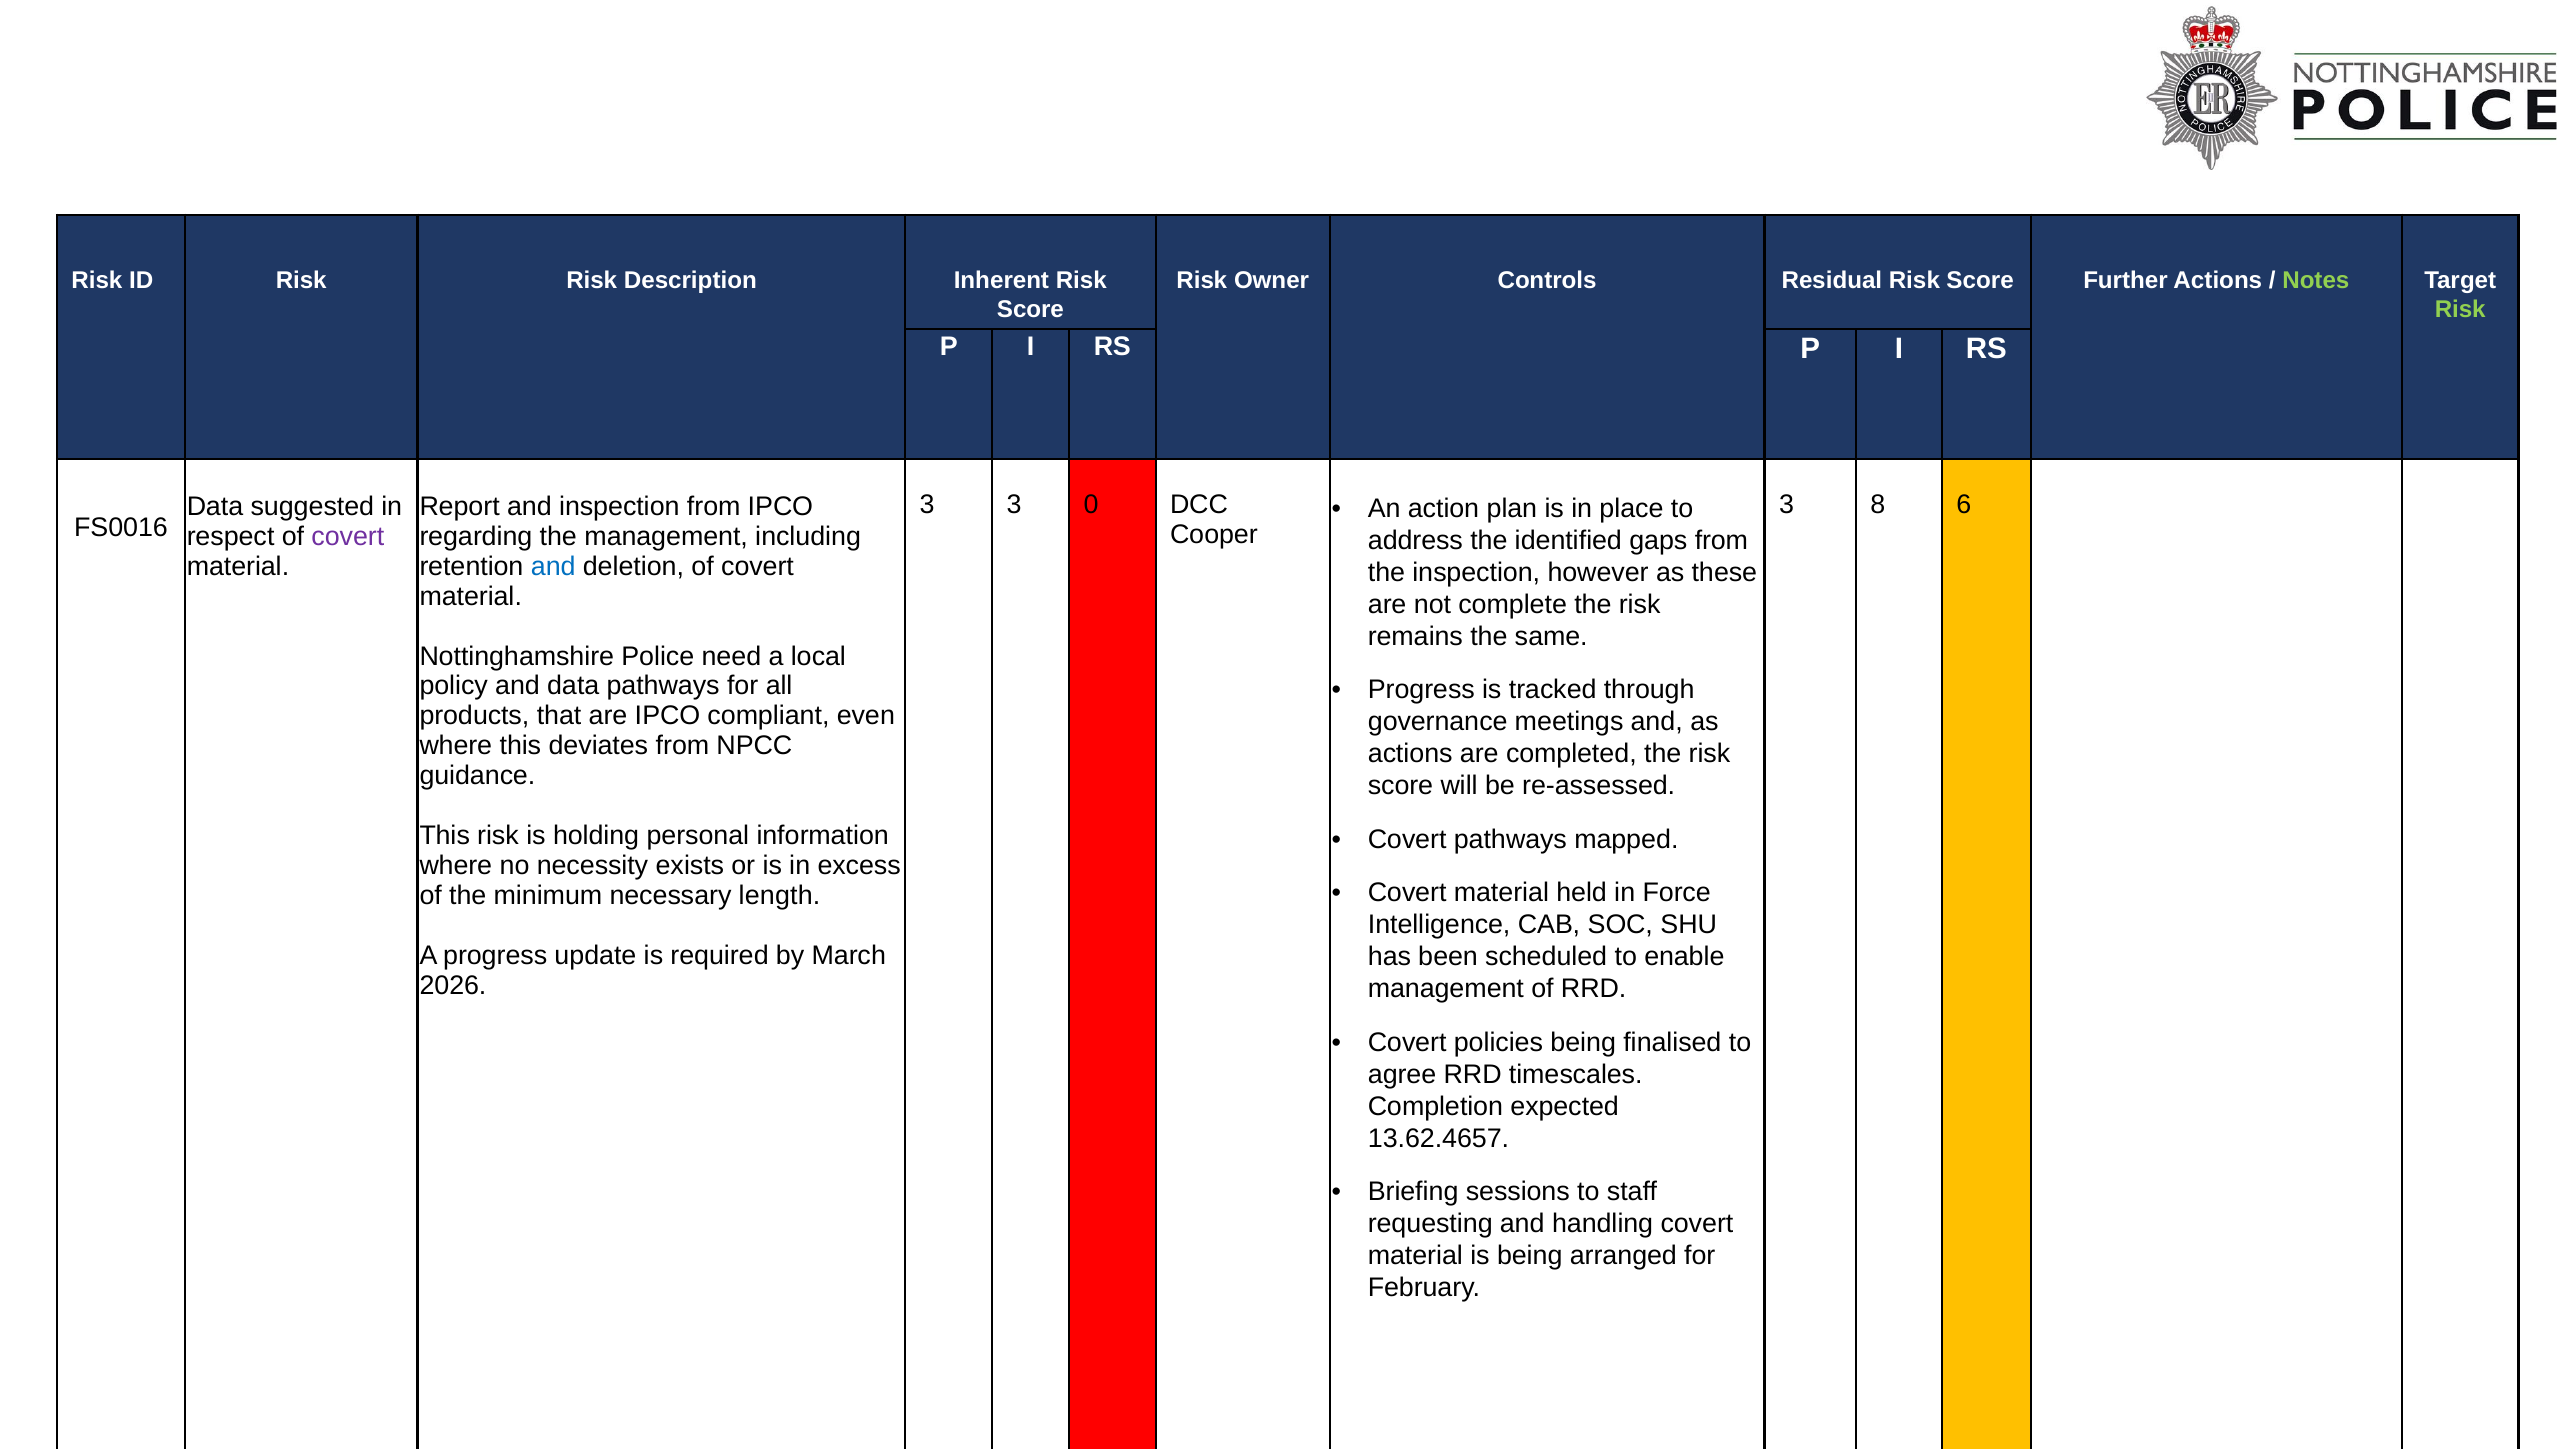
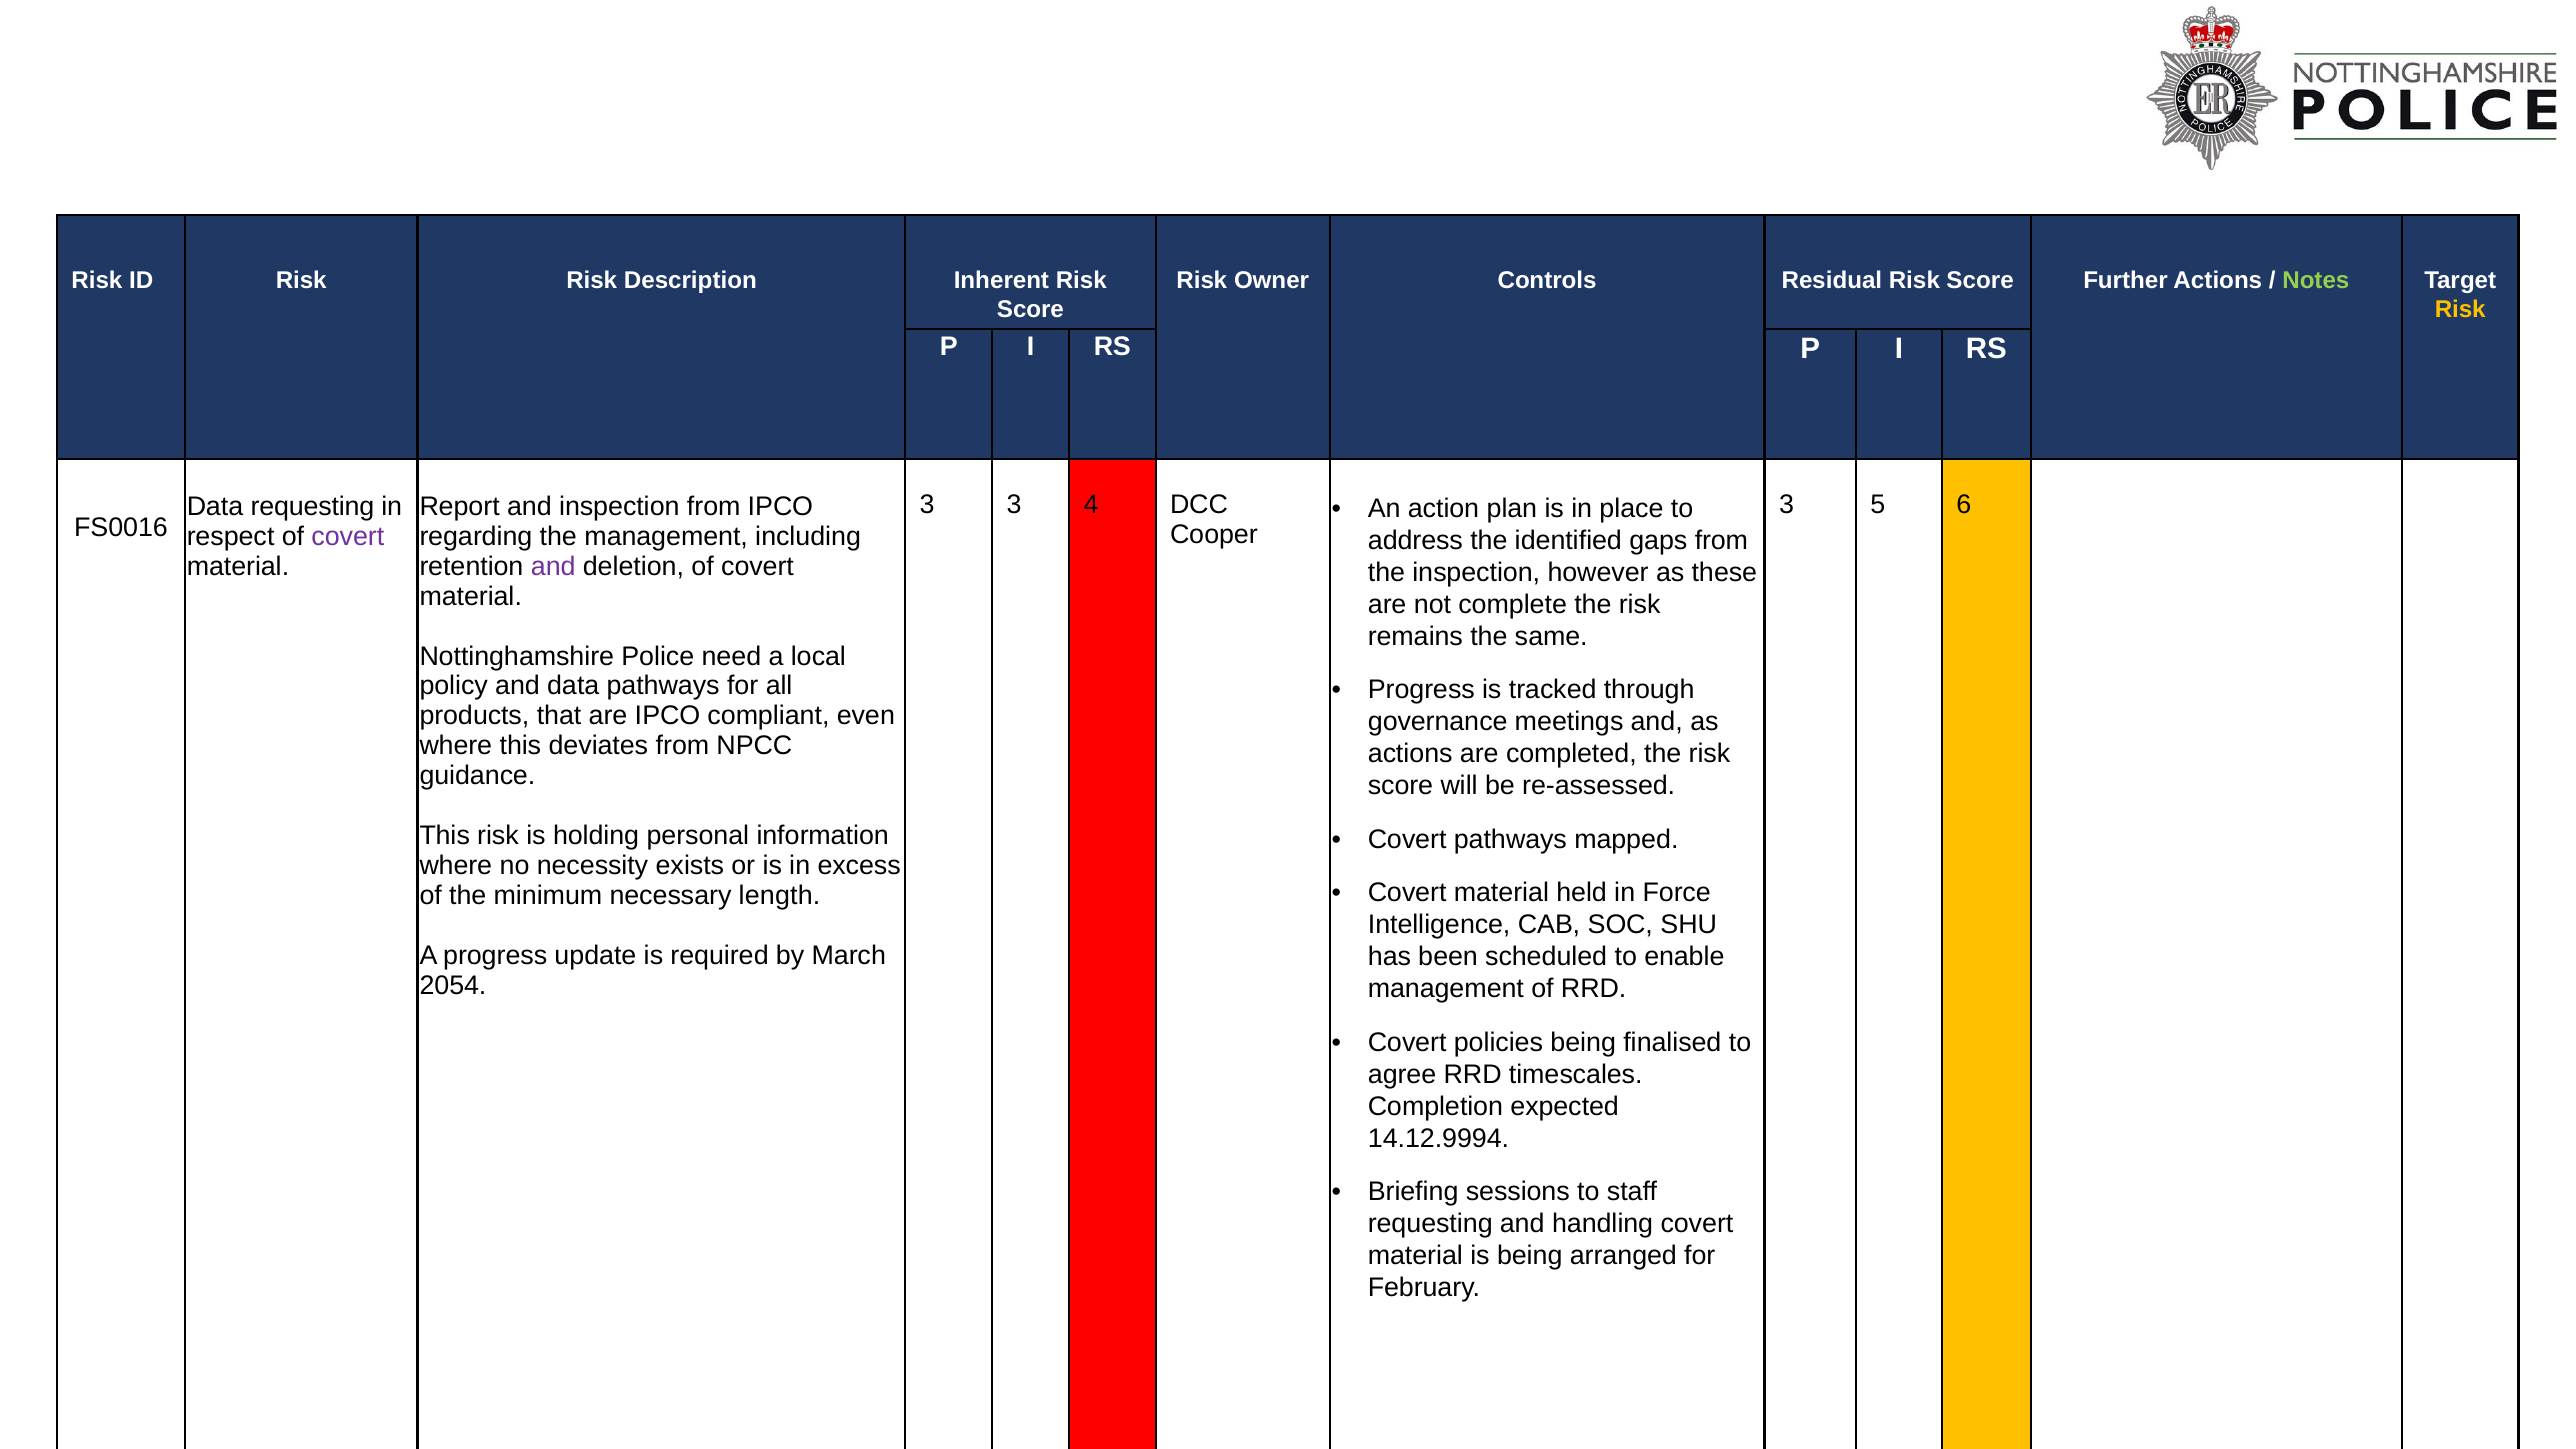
Risk at (2460, 310) colour: light green -> yellow
0: 0 -> 4
8: 8 -> 5
Data suggested: suggested -> requesting
and at (553, 566) colour: blue -> purple
2026: 2026 -> 2054
13.62.4657: 13.62.4657 -> 14.12.9994
